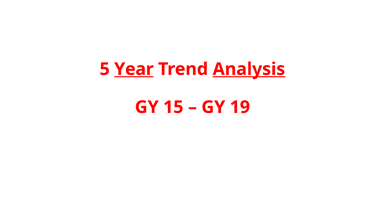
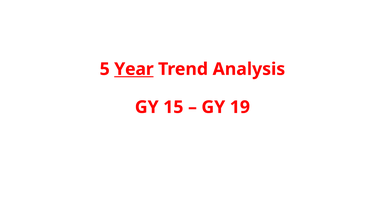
Analysis underline: present -> none
